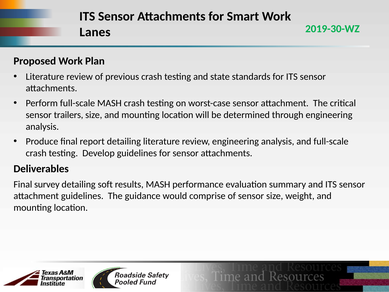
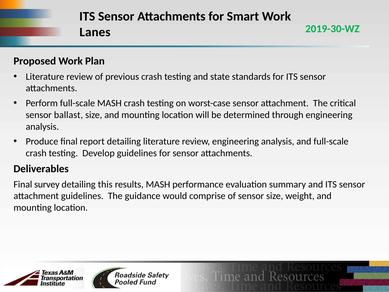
trailers: trailers -> ballast
soft: soft -> this
